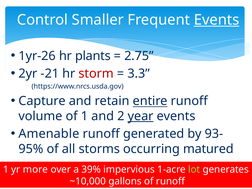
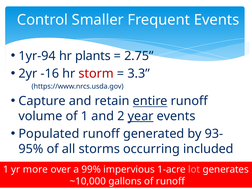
Events at (217, 20) underline: present -> none
1yr-26: 1yr-26 -> 1yr-94
-21: -21 -> -16
Amenable: Amenable -> Populated
matured: matured -> included
39%: 39% -> 99%
lot colour: light green -> pink
